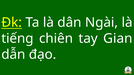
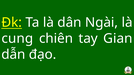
tiếng: tiếng -> cung
